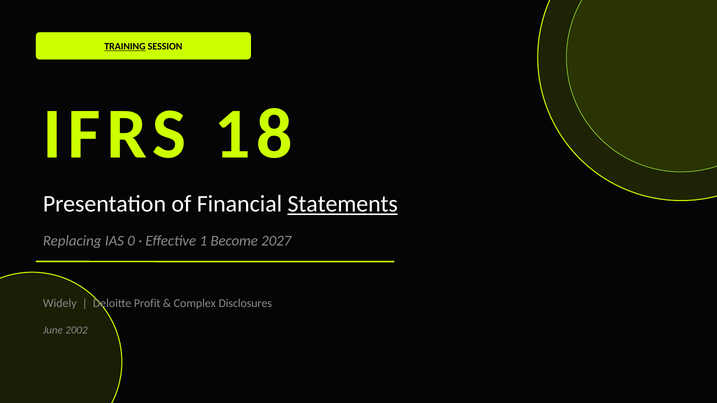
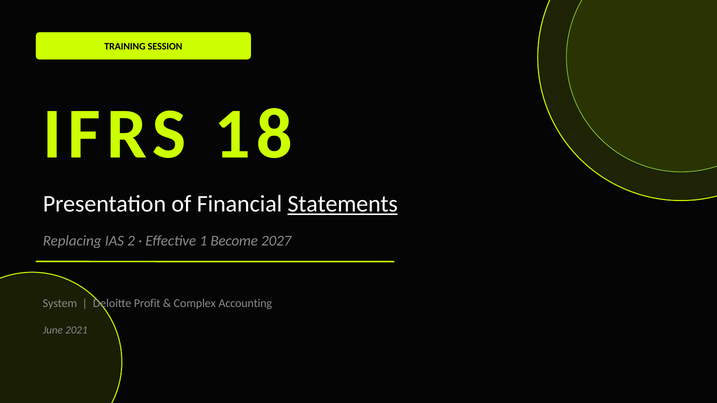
TRAINING underline: present -> none
0: 0 -> 2
Widely: Widely -> System
Disclosures: Disclosures -> Accounting
2002: 2002 -> 2021
